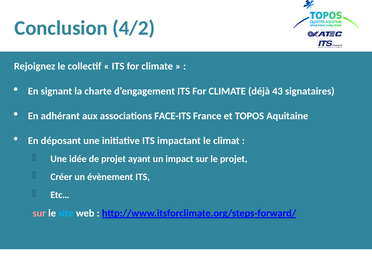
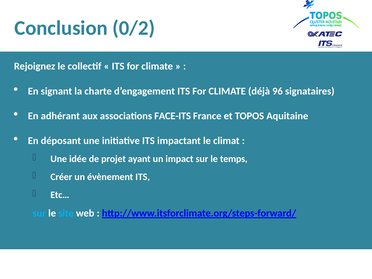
4/2: 4/2 -> 0/2
43: 43 -> 96
le projet: projet -> temps
sur at (39, 213) colour: pink -> light blue
